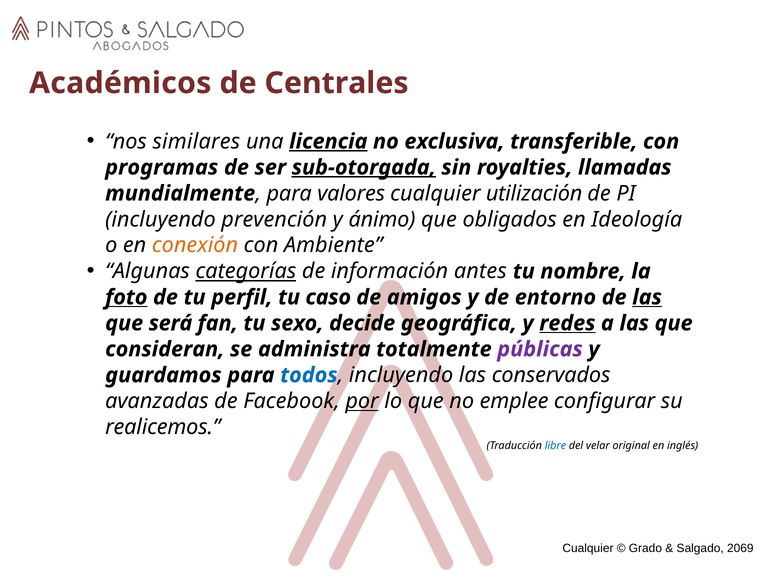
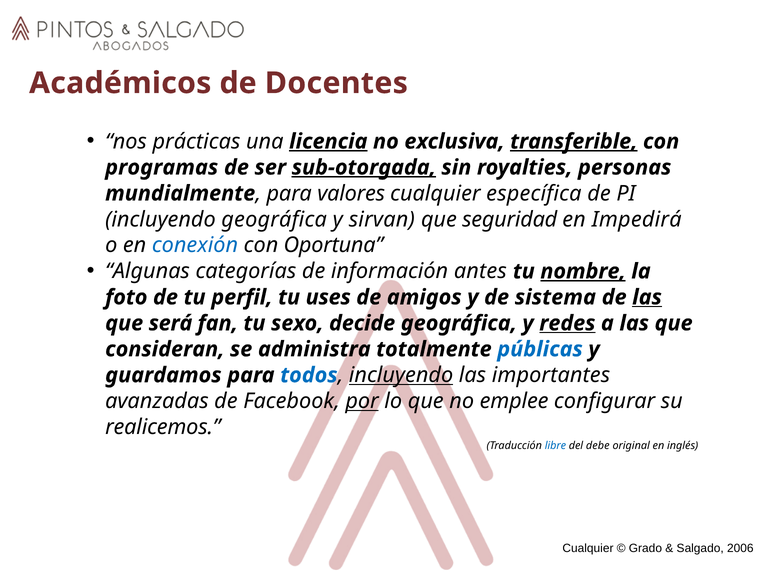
Centrales: Centrales -> Docentes
similares: similares -> prácticas
transferible underline: none -> present
llamadas: llamadas -> personas
utilización: utilización -> específica
incluyendo prevención: prevención -> geográfica
ánimo: ánimo -> sirvan
obligados: obligados -> seguridad
Ideología: Ideología -> Impedirá
conexión colour: orange -> blue
Ambiente: Ambiente -> Oportuna
categorías underline: present -> none
nombre underline: none -> present
foto underline: present -> none
caso: caso -> uses
entorno: entorno -> sistema
públicas colour: purple -> blue
incluyendo at (401, 375) underline: none -> present
conservados: conservados -> importantes
velar: velar -> debe
2069: 2069 -> 2006
